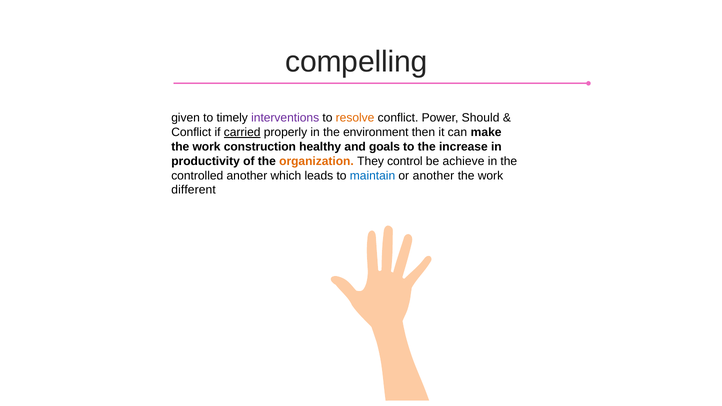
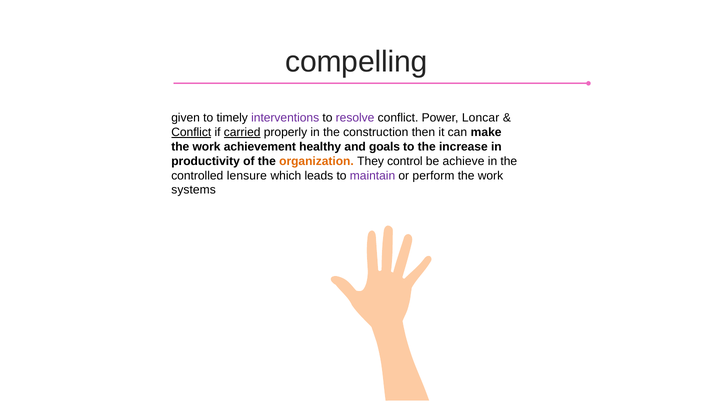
resolve colour: orange -> purple
Should: Should -> Loncar
Conflict at (191, 132) underline: none -> present
environment: environment -> construction
construction: construction -> achievement
controlled another: another -> lensure
maintain colour: blue -> purple
or another: another -> perform
different: different -> systems
